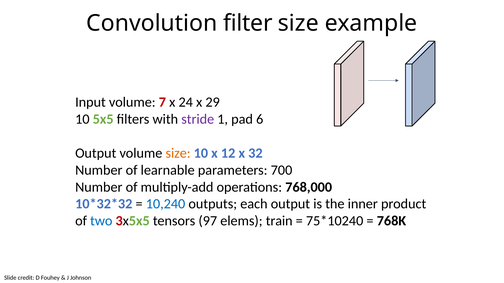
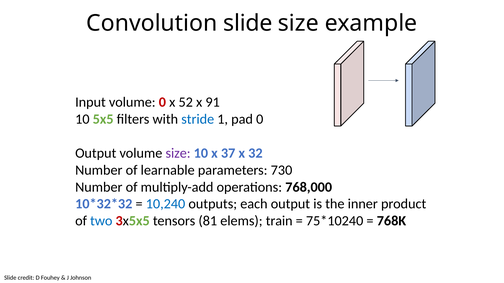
Convolution filter: filter -> slide
volume 7: 7 -> 0
24: 24 -> 52
29: 29 -> 91
stride colour: purple -> blue
pad 6: 6 -> 0
size at (178, 153) colour: orange -> purple
12: 12 -> 37
700: 700 -> 730
97: 97 -> 81
